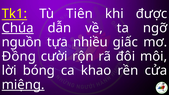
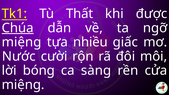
Tiên: Tiên -> Thất
nguồn at (22, 42): nguồn -> miệng
Đồng: Đồng -> Nước
khao: khao -> sàng
miệng at (23, 85) underline: present -> none
